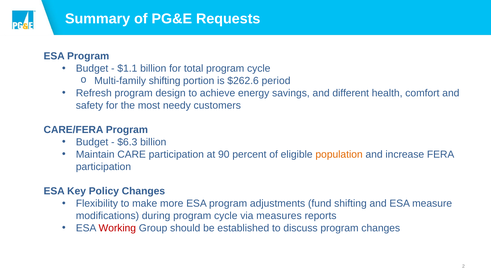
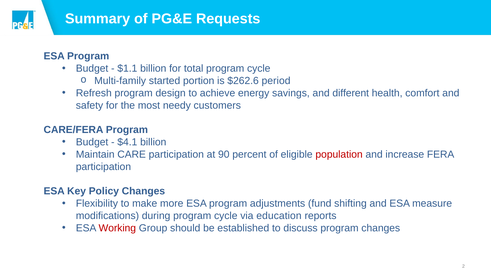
Multi-family shifting: shifting -> started
$6.3: $6.3 -> $4.1
population colour: orange -> red
measures: measures -> education
